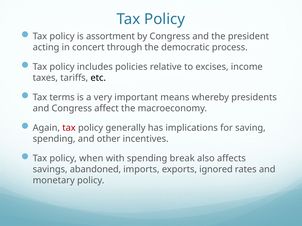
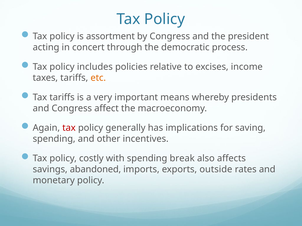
etc colour: black -> orange
Tax terms: terms -> tariffs
when: when -> costly
ignored: ignored -> outside
